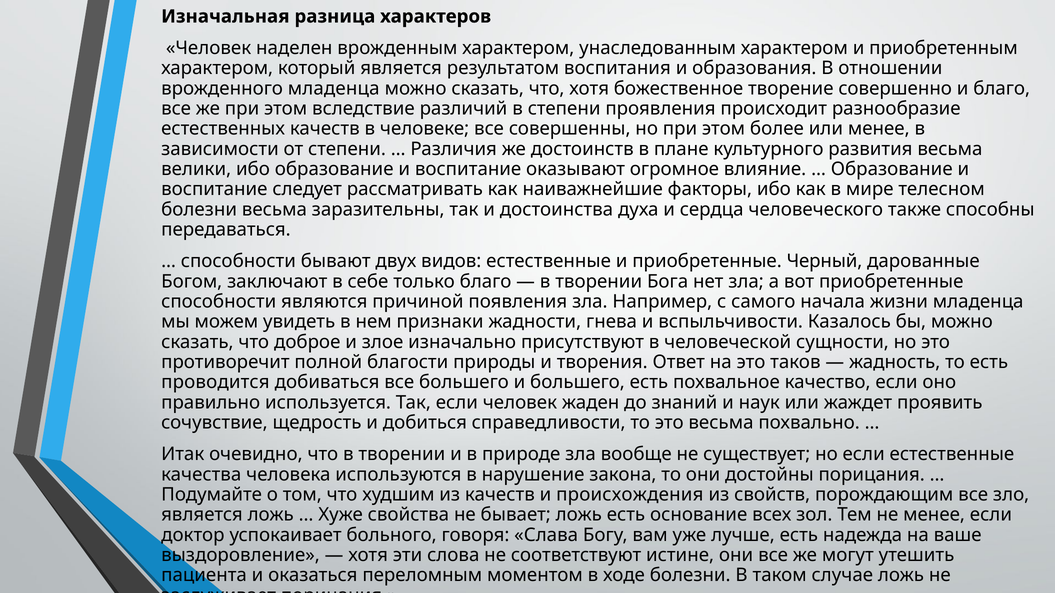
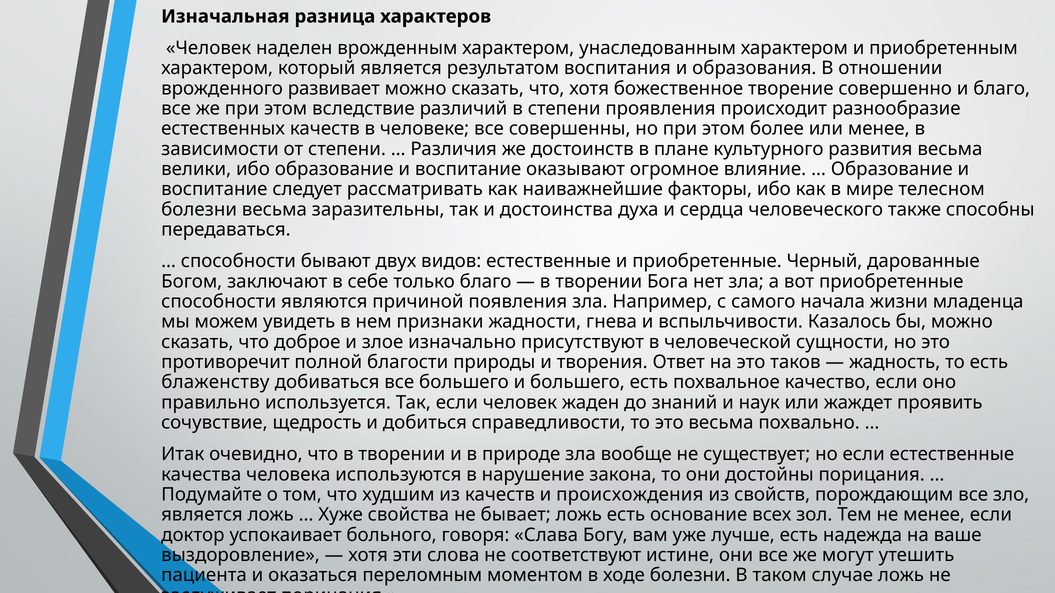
врожденного младенца: младенца -> развивает
проводится: проводится -> блаженству
